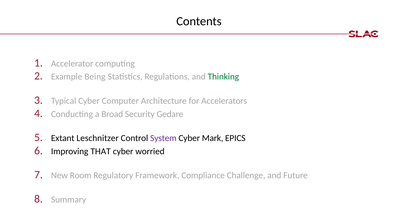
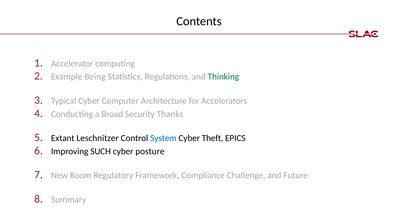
Gedare: Gedare -> Thanks
System colour: purple -> blue
Mark: Mark -> Theft
THAT: THAT -> SUCH
worried: worried -> posture
